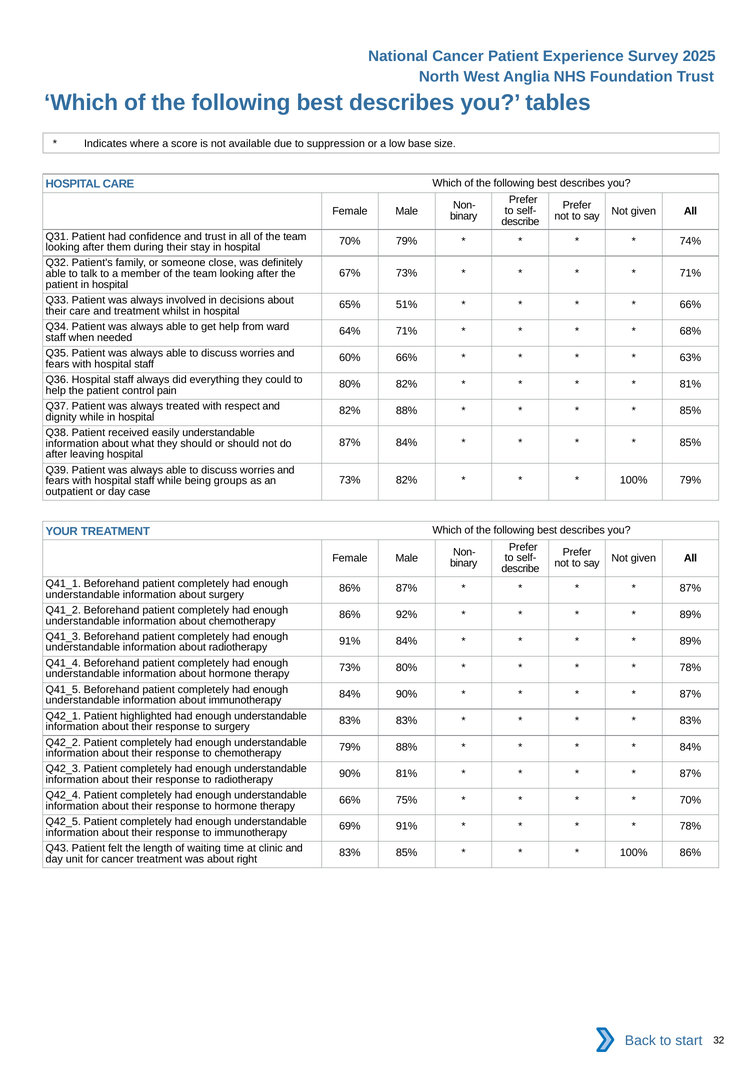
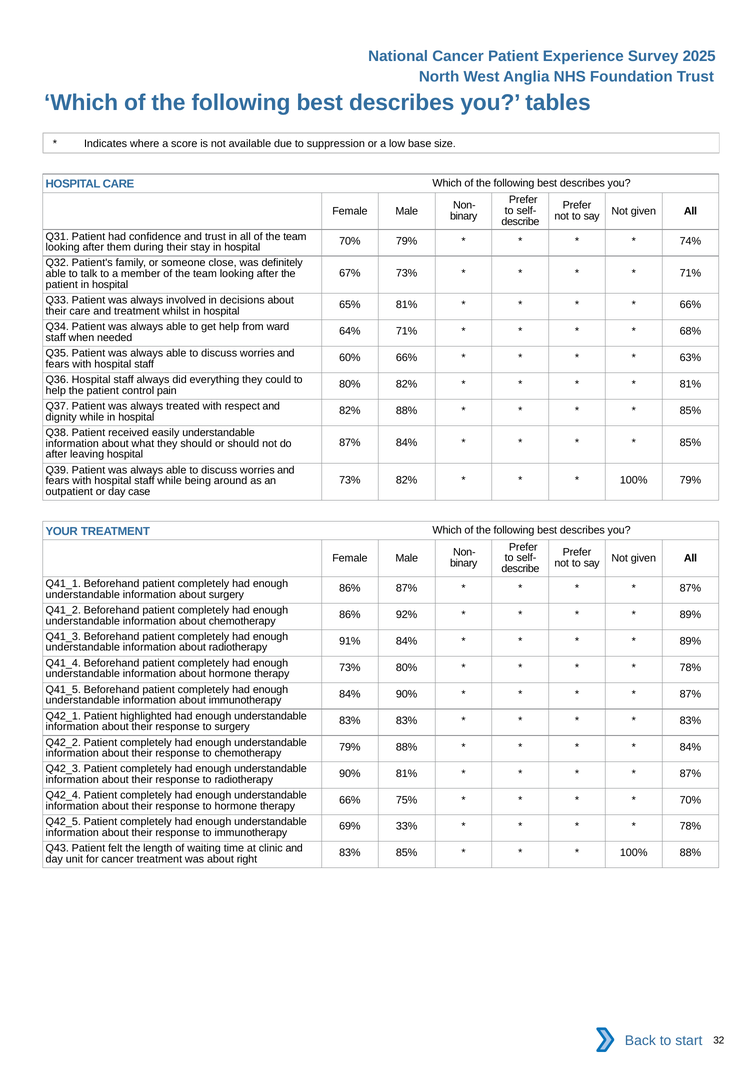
65% 51%: 51% -> 81%
groups: groups -> around
69% 91%: 91% -> 33%
100% 86%: 86% -> 88%
